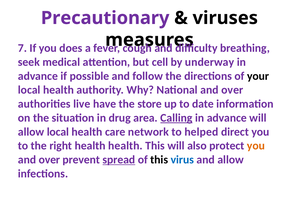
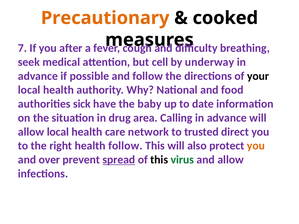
Precautionary colour: purple -> orange
viruses: viruses -> cooked
does: does -> after
National and over: over -> food
live: live -> sick
store: store -> baby
Calling underline: present -> none
helped: helped -> trusted
health health: health -> follow
virus colour: blue -> green
